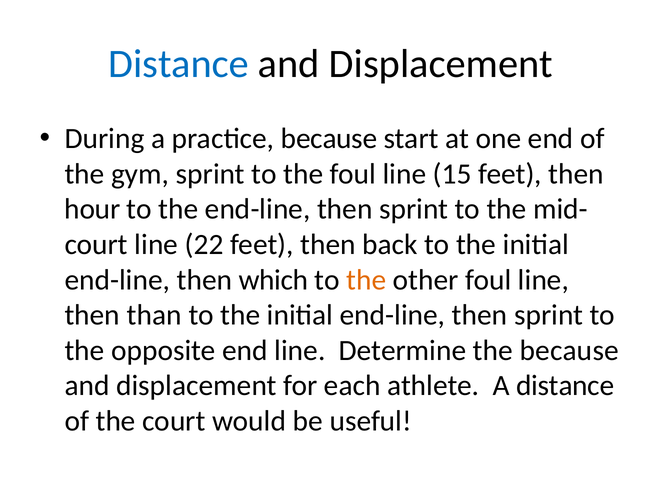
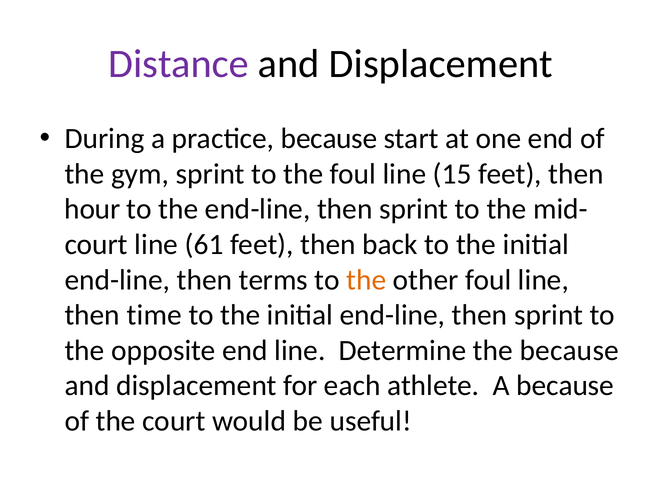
Distance at (179, 64) colour: blue -> purple
22: 22 -> 61
which: which -> terms
than: than -> time
A distance: distance -> because
